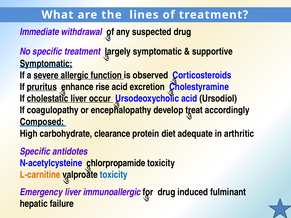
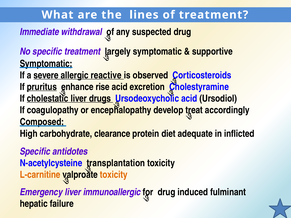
function: function -> reactive
occur: occur -> drugs
arthritic: arthritic -> inflicted
chlorpropamide: chlorpropamide -> transplantation
toxicity at (114, 175) colour: blue -> orange
